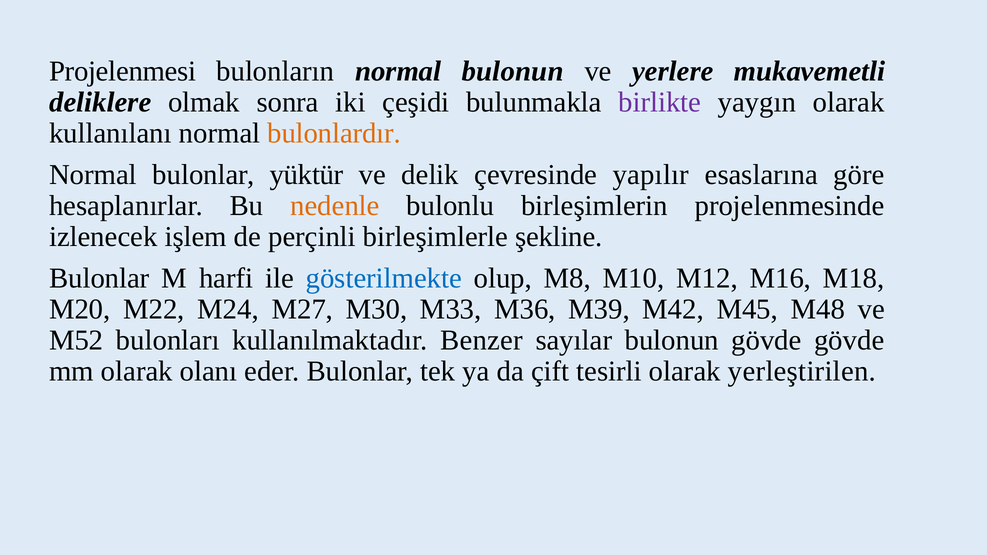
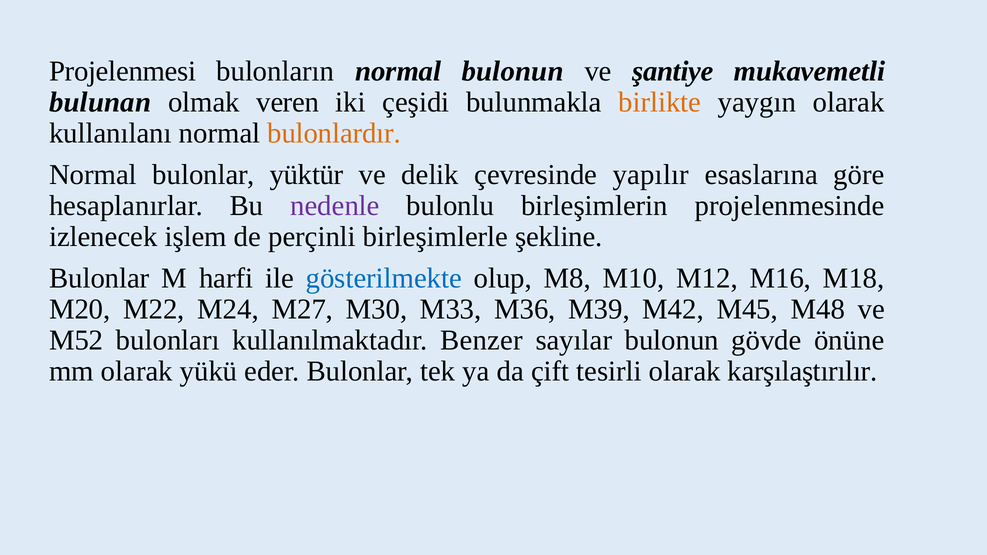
yerlere: yerlere -> şantiye
deliklere: deliklere -> bulunan
sonra: sonra -> veren
birlikte colour: purple -> orange
nedenle colour: orange -> purple
gövde gövde: gövde -> önüne
olanı: olanı -> yükü
yerleştirilen: yerleştirilen -> karşılaştırılır
